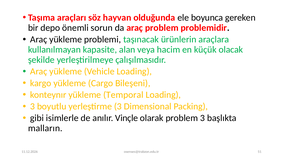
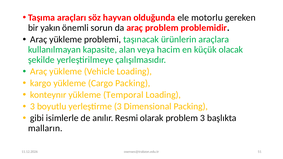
boyunca: boyunca -> motorlu
depo: depo -> yakın
Cargo Bileşeni: Bileşeni -> Packing
Vinçle: Vinçle -> Resmi
